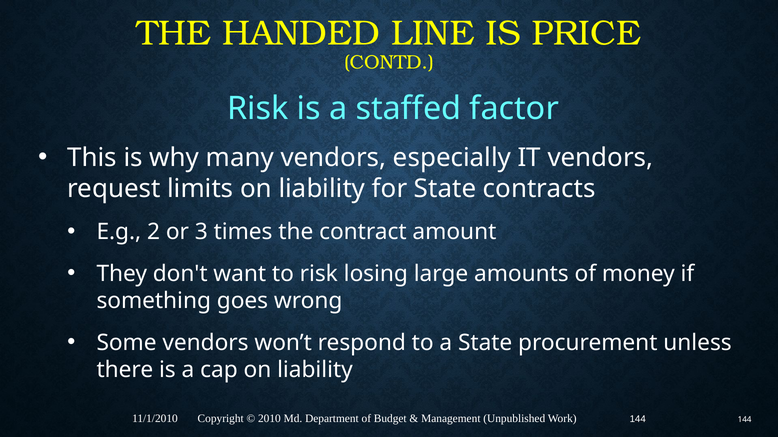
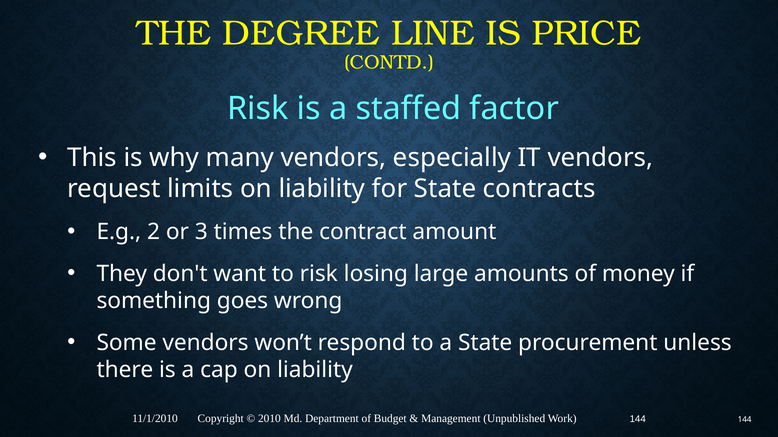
HANDED: HANDED -> DEGREE
